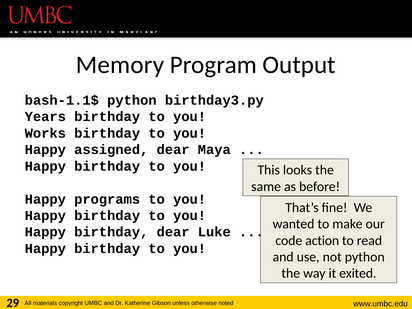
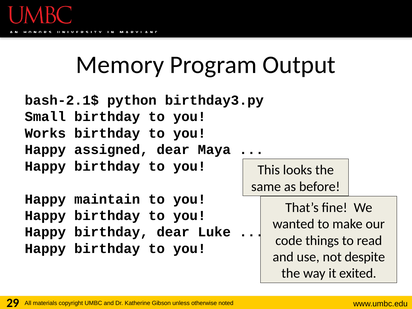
bash-1.1$: bash-1.1$ -> bash-2.1$
Years: Years -> Small
programs: programs -> maintain
action: action -> things
not python: python -> despite
